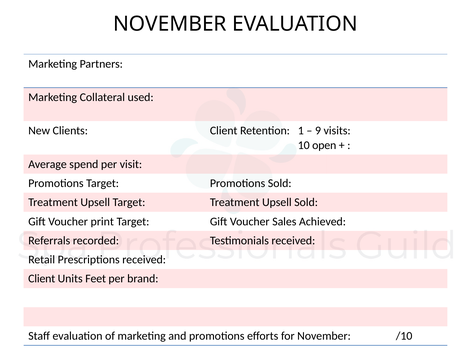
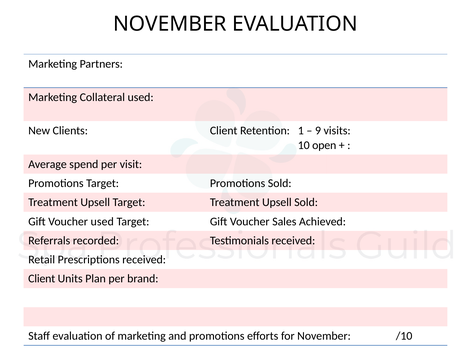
Voucher print: print -> used
Feet: Feet -> Plan
